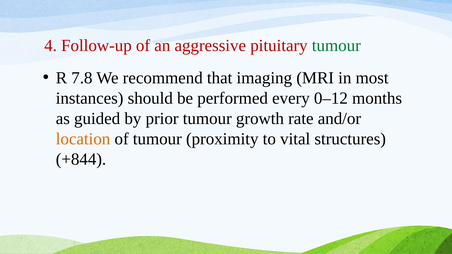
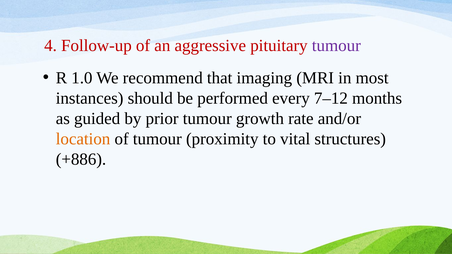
tumour at (336, 46) colour: green -> purple
7.8: 7.8 -> 1.0
0–12: 0–12 -> 7–12
+844: +844 -> +886
